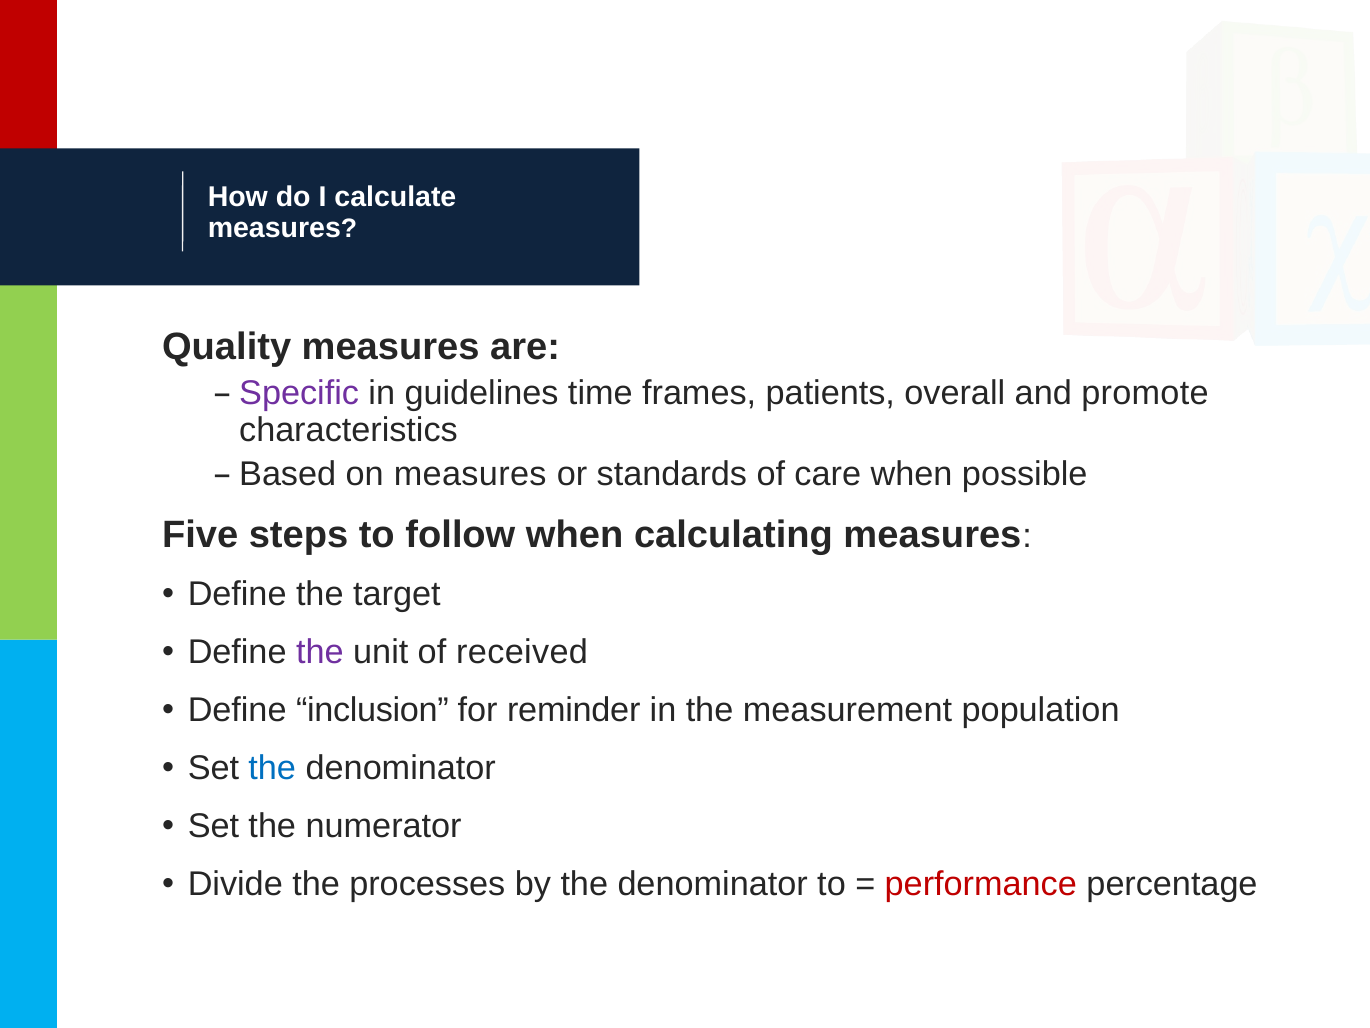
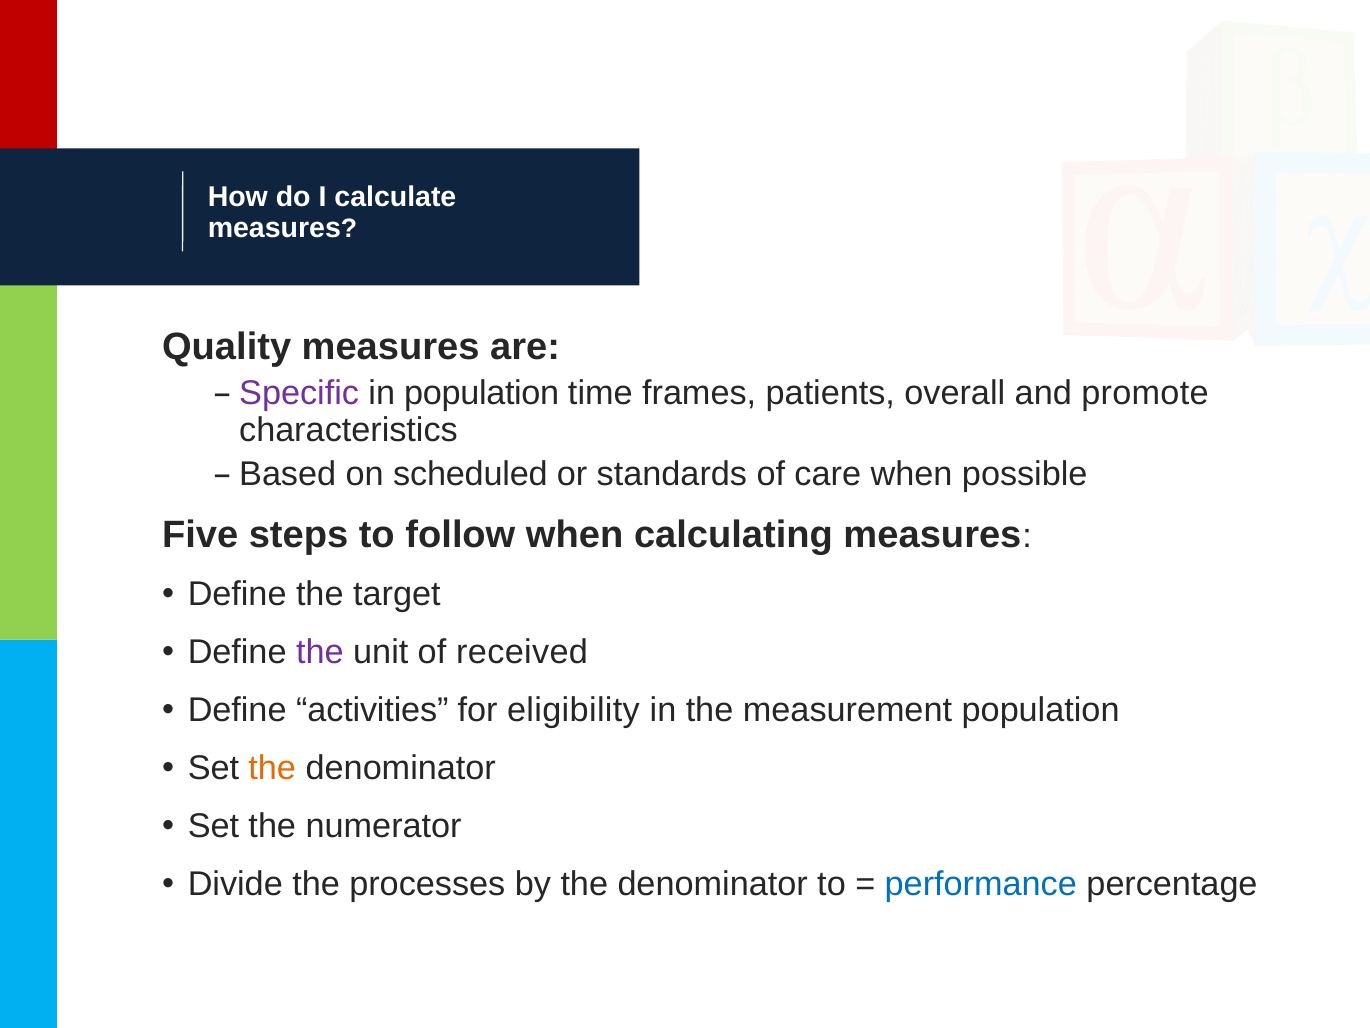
in guidelines: guidelines -> population
on measures: measures -> scheduled
inclusion: inclusion -> activities
reminder: reminder -> eligibility
the at (272, 768) colour: blue -> orange
performance colour: red -> blue
